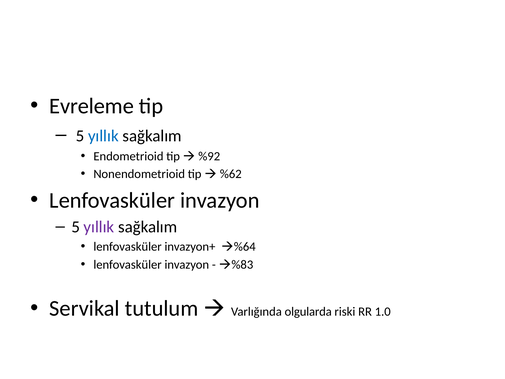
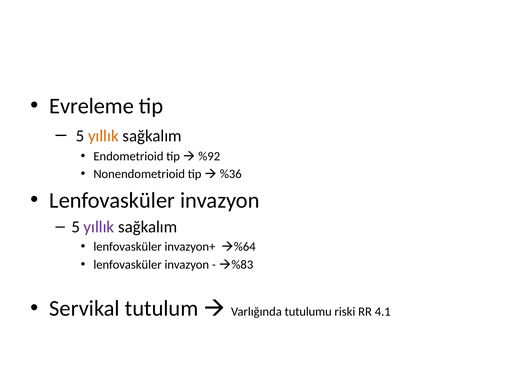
yıllık at (103, 136) colour: blue -> orange
%62: %62 -> %36
olgularda: olgularda -> tutulumu
1.0: 1.0 -> 4.1
